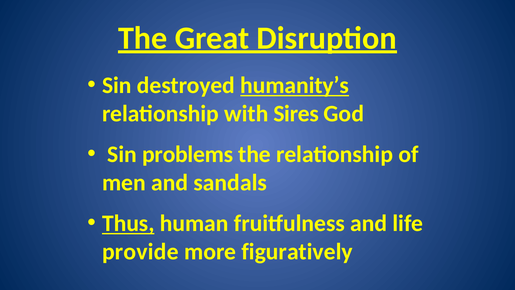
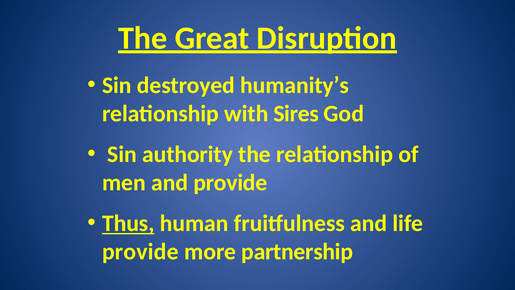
humanity’s underline: present -> none
problems: problems -> authority
and sandals: sandals -> provide
figuratively: figuratively -> partnership
